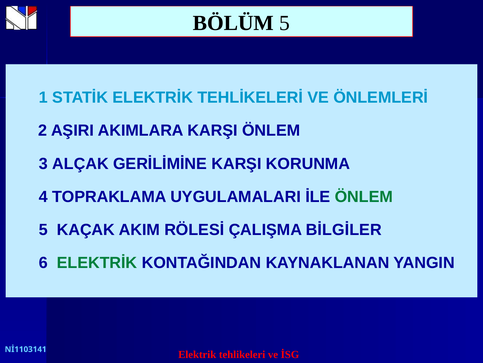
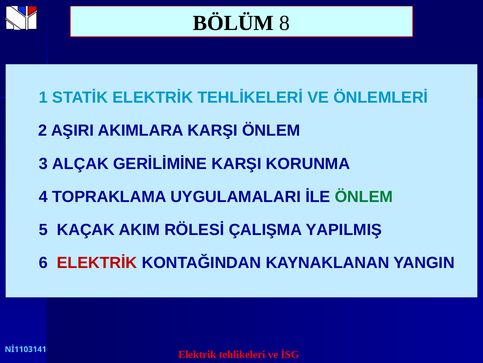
BÖLÜM 5: 5 -> 8
BİLGİLER: BİLGİLER -> YAPILMIŞ
ELEKTRİK at (97, 262) colour: green -> red
